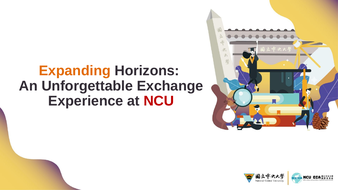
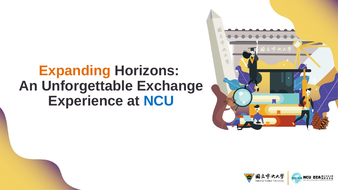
NCU colour: red -> blue
